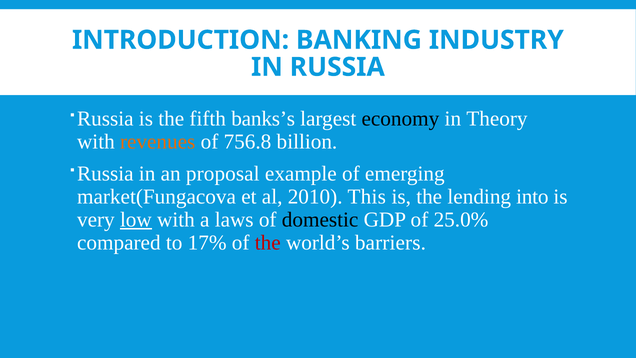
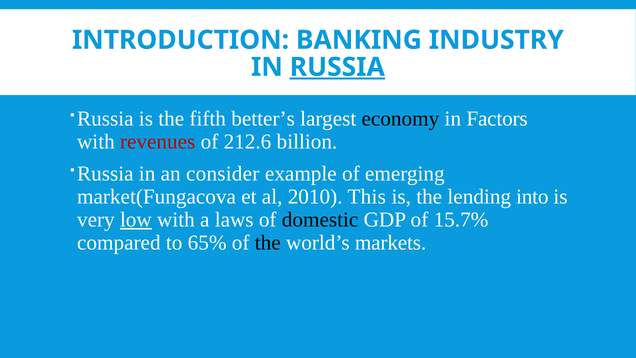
RUSSIA underline: none -> present
banks’s: banks’s -> better’s
Theory: Theory -> Factors
revenues colour: orange -> red
756.8: 756.8 -> 212.6
proposal: proposal -> consider
25.0%: 25.0% -> 15.7%
17%: 17% -> 65%
the at (268, 242) colour: red -> black
barriers: barriers -> markets
